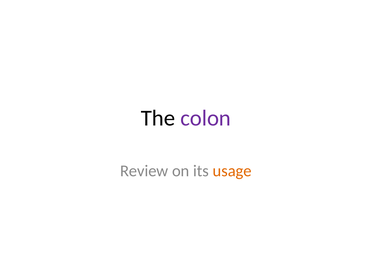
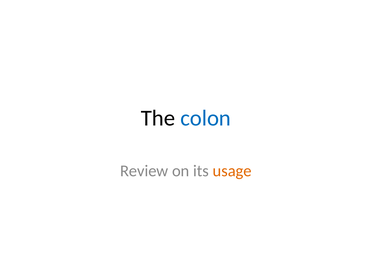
colon colour: purple -> blue
